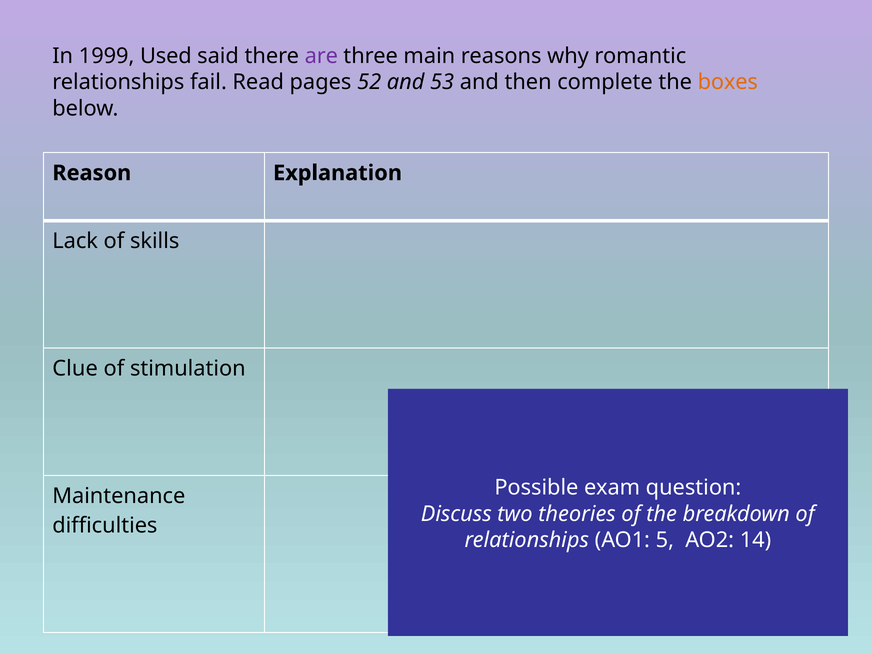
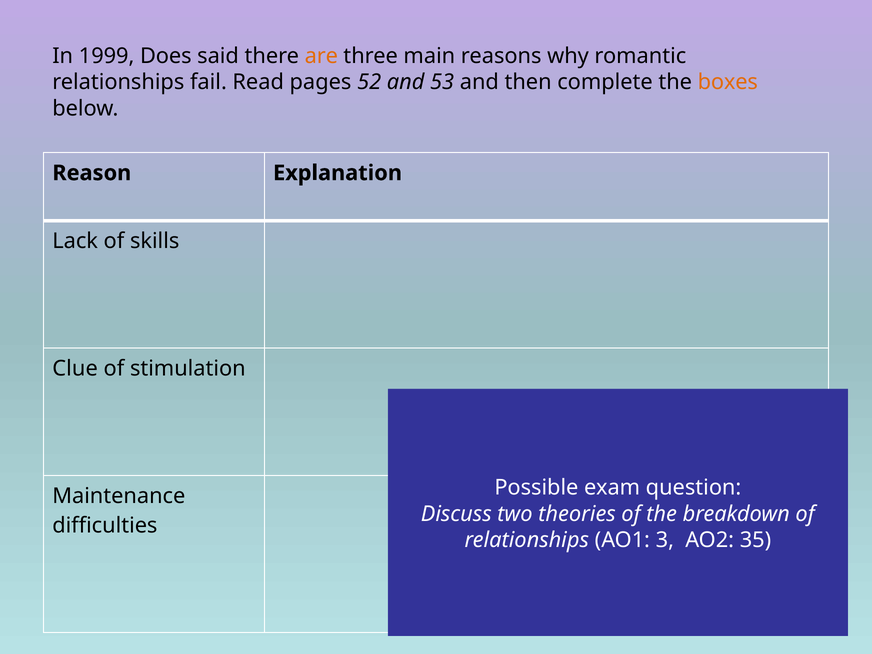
Used: Used -> Does
are colour: purple -> orange
5: 5 -> 3
14: 14 -> 35
